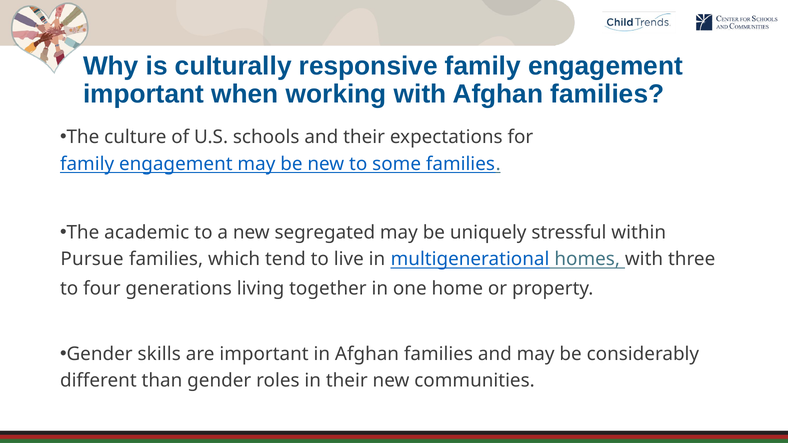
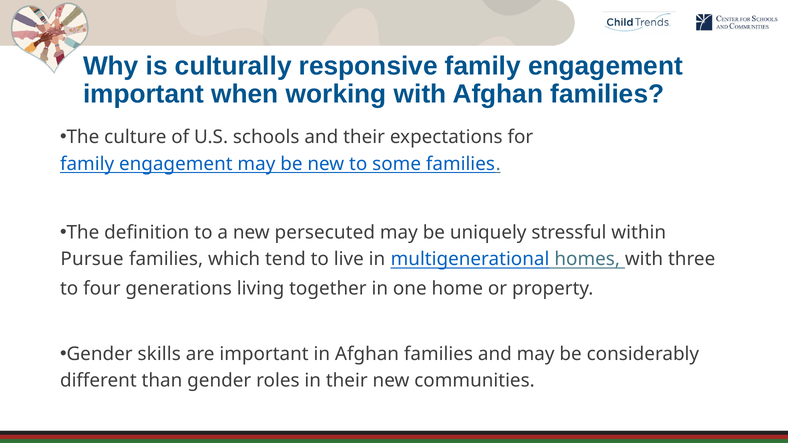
academic: academic -> definition
segregated: segregated -> persecuted
